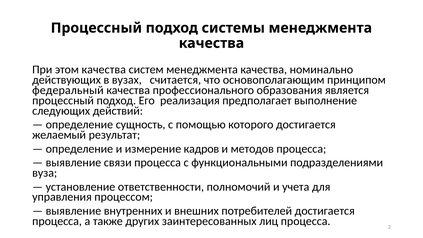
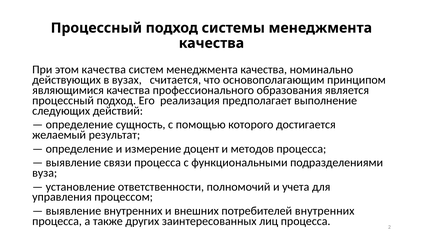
федеральный: федеральный -> являющимися
кадров: кадров -> доцент
потребителей достигается: достигается -> внутренних
